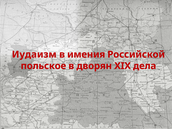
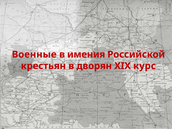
Иудаизм: Иудаизм -> Военные
польское: польское -> крестьян
дела: дела -> курс
